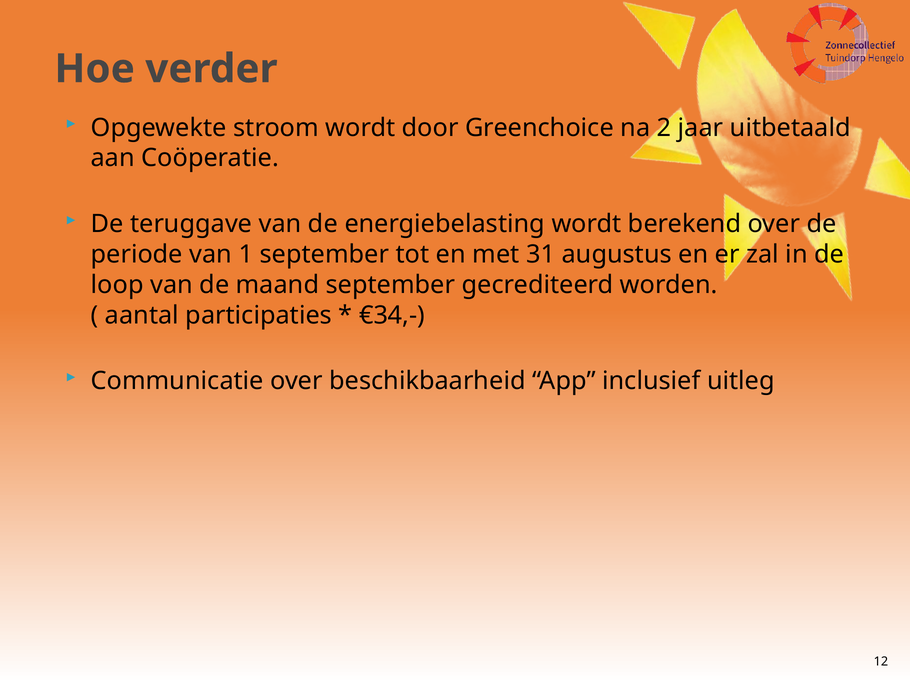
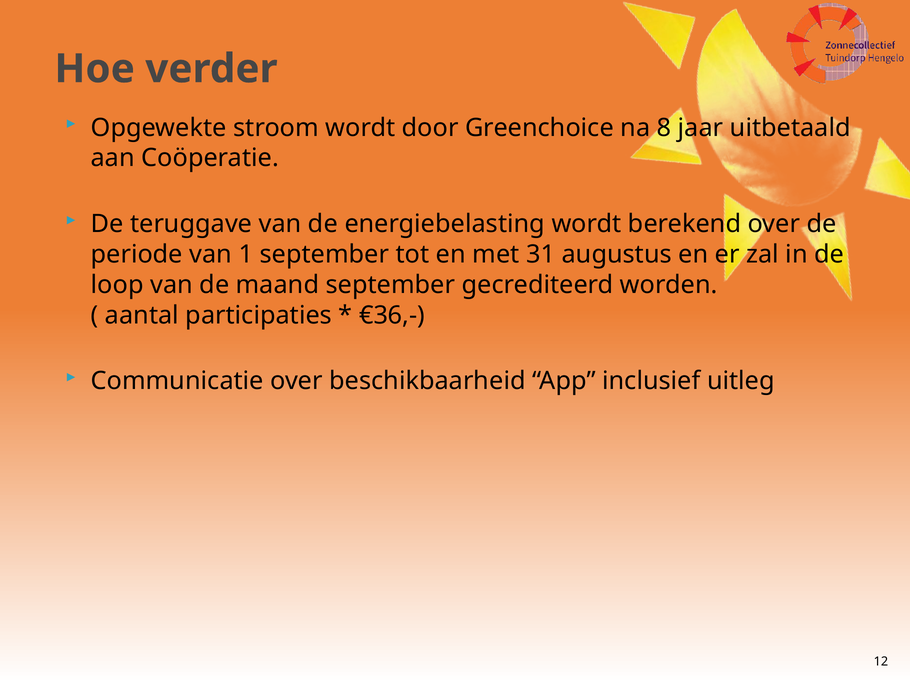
2: 2 -> 8
€34,-: €34,- -> €36,-
